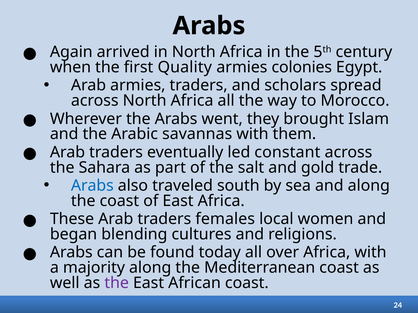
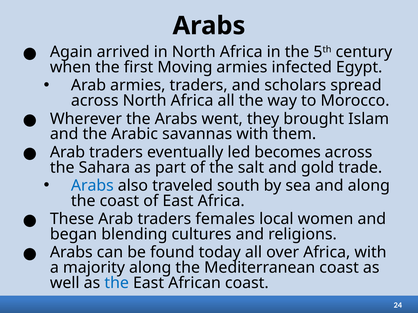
Quality: Quality -> Moving
colonies: colonies -> infected
constant: constant -> becomes
the at (117, 283) colour: purple -> blue
